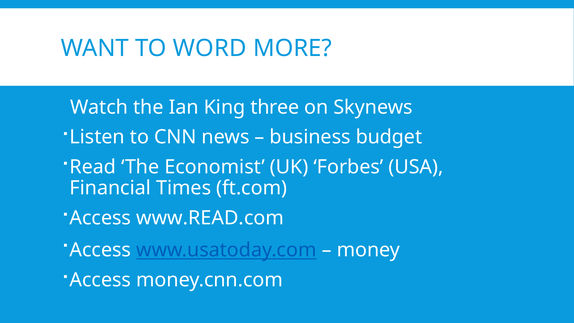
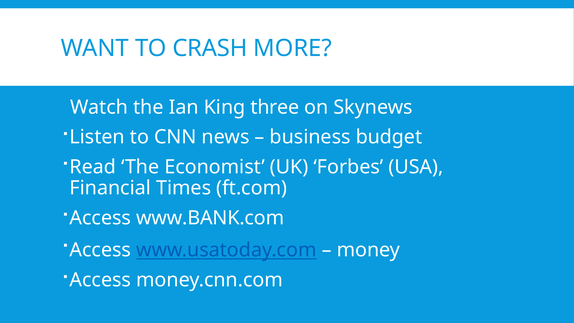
WORD: WORD -> CRASH
www.READ.com: www.READ.com -> www.BANK.com
